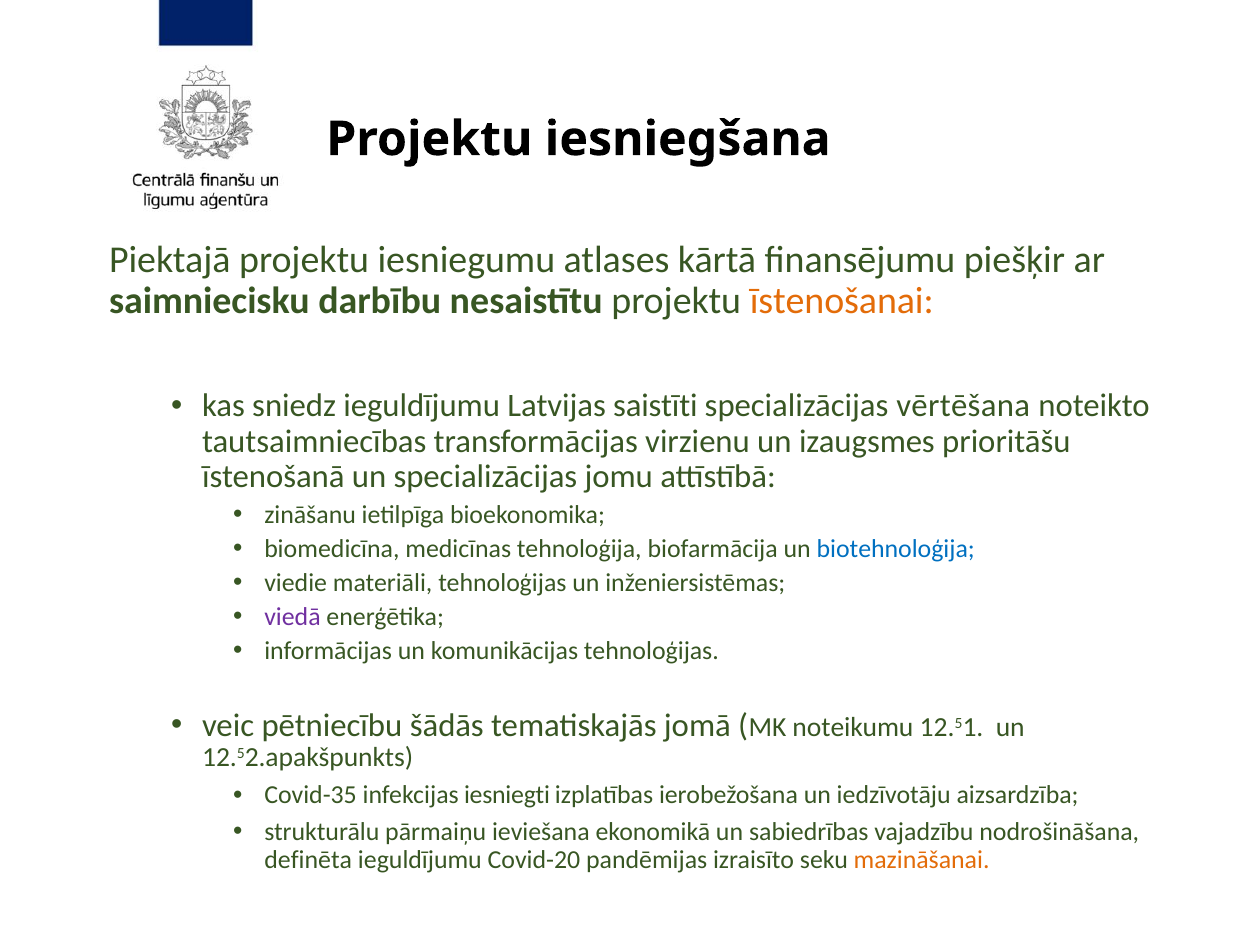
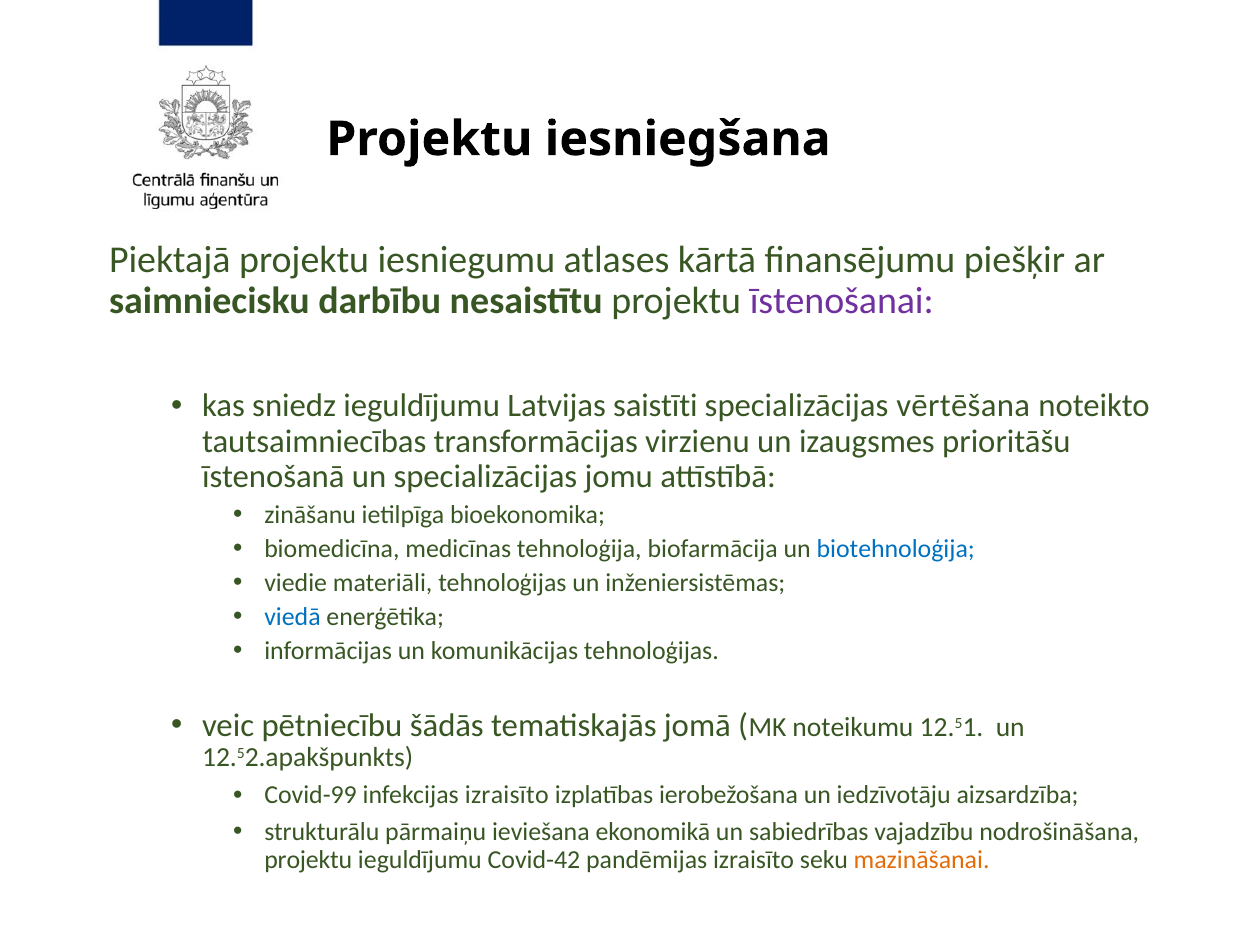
īstenošanai colour: orange -> purple
viedā colour: purple -> blue
Covid-35: Covid-35 -> Covid-99
infekcijas iesniegti: iesniegti -> izraisīto
definēta at (308, 860): definēta -> projektu
Covid-20: Covid-20 -> Covid-42
